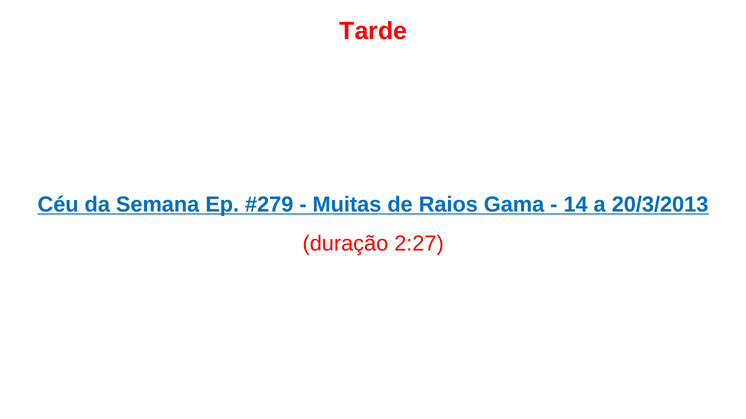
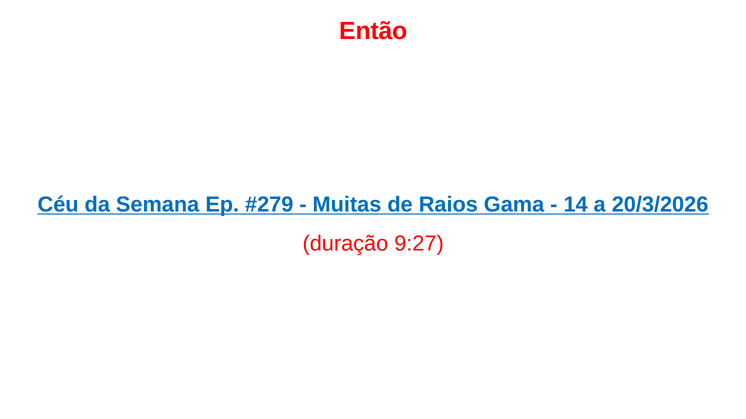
Tarde: Tarde -> Então
20/3/2013: 20/3/2013 -> 20/3/2026
2:27: 2:27 -> 9:27
